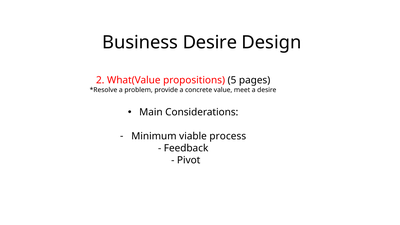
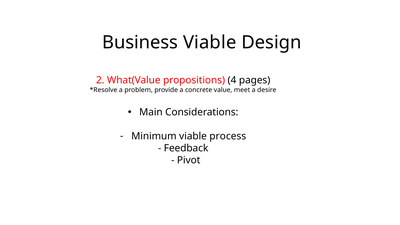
Business Desire: Desire -> Viable
5: 5 -> 4
